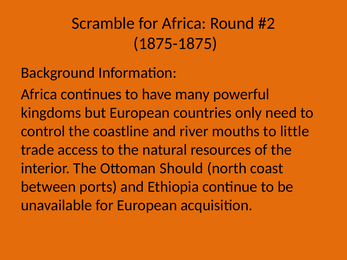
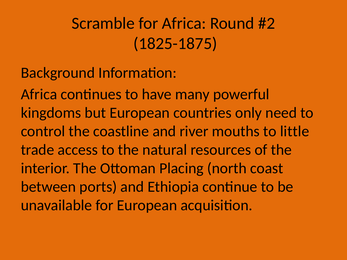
1875-1875: 1875-1875 -> 1825-1875
Should: Should -> Placing
